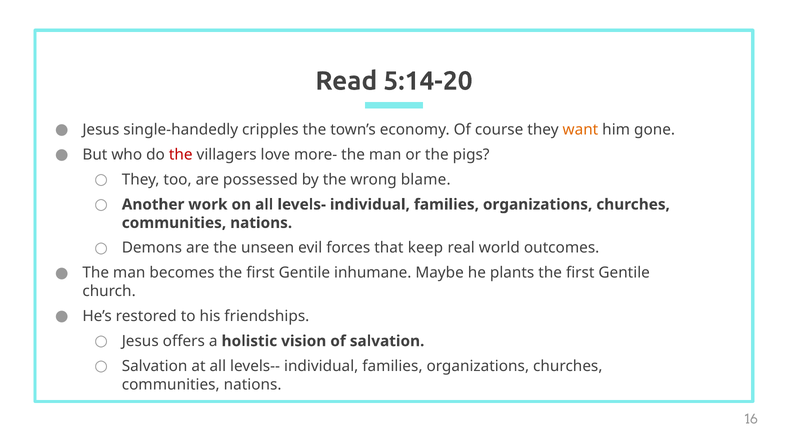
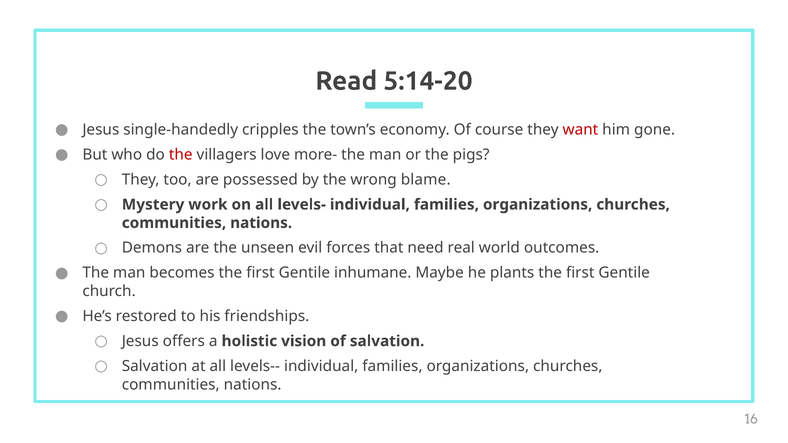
want colour: orange -> red
Another: Another -> Mystery
keep: keep -> need
